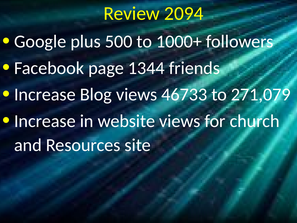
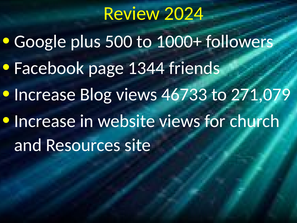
2094: 2094 -> 2024
